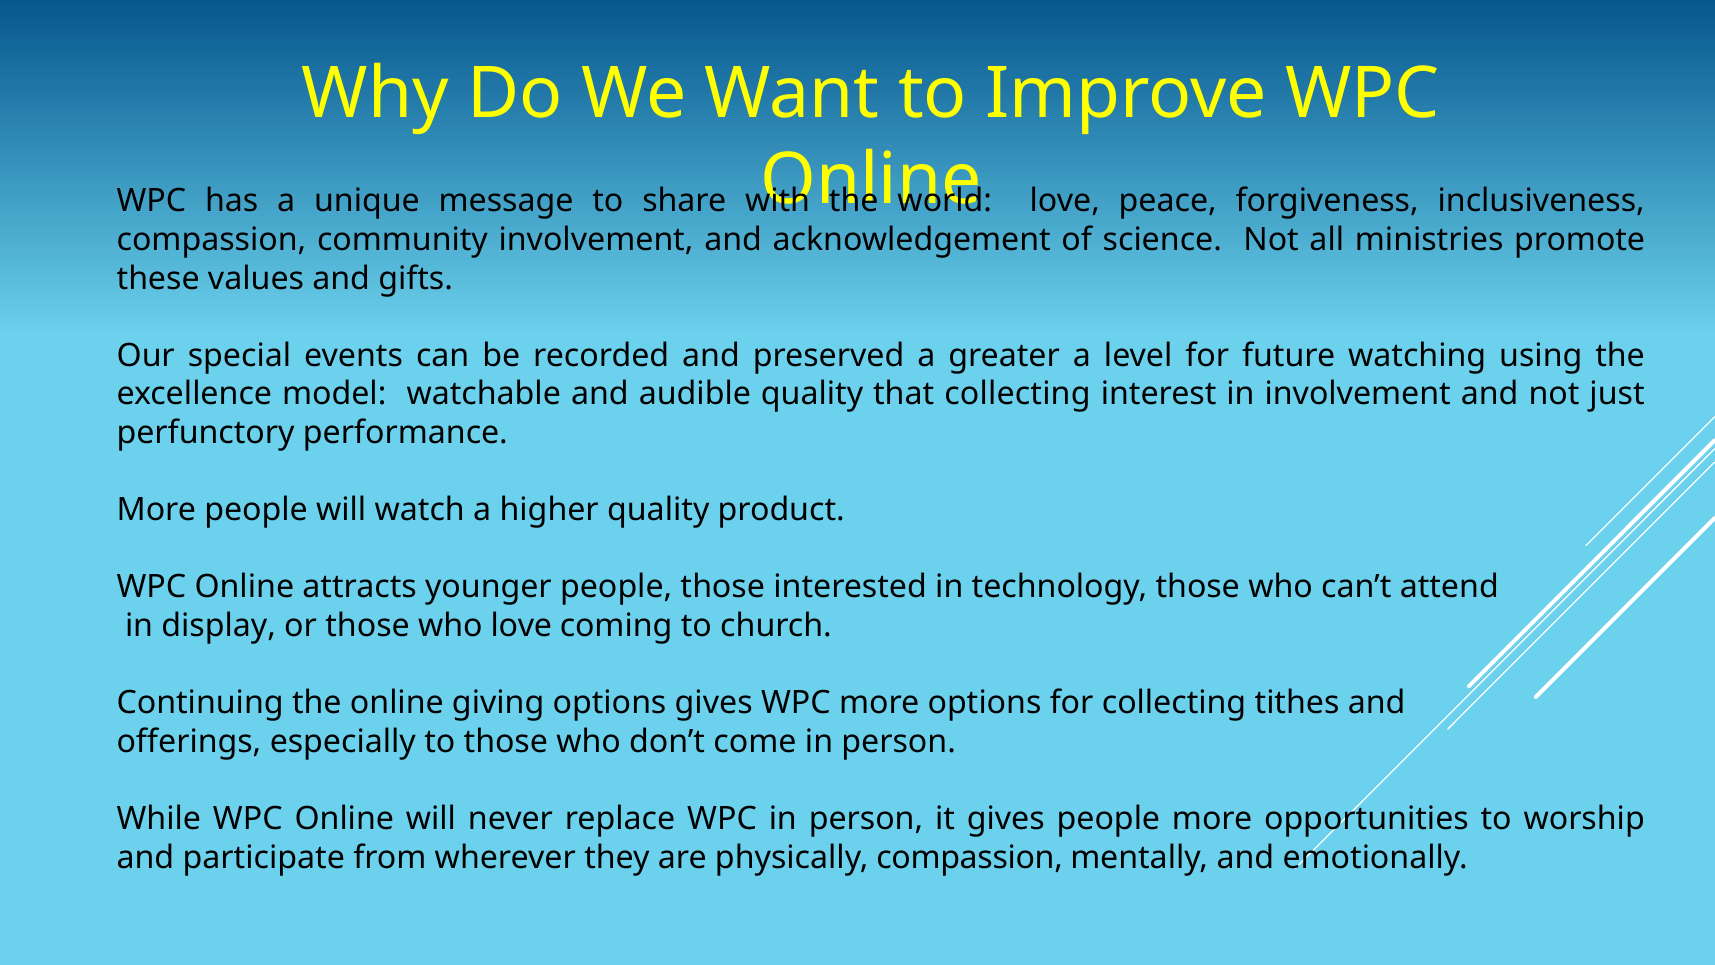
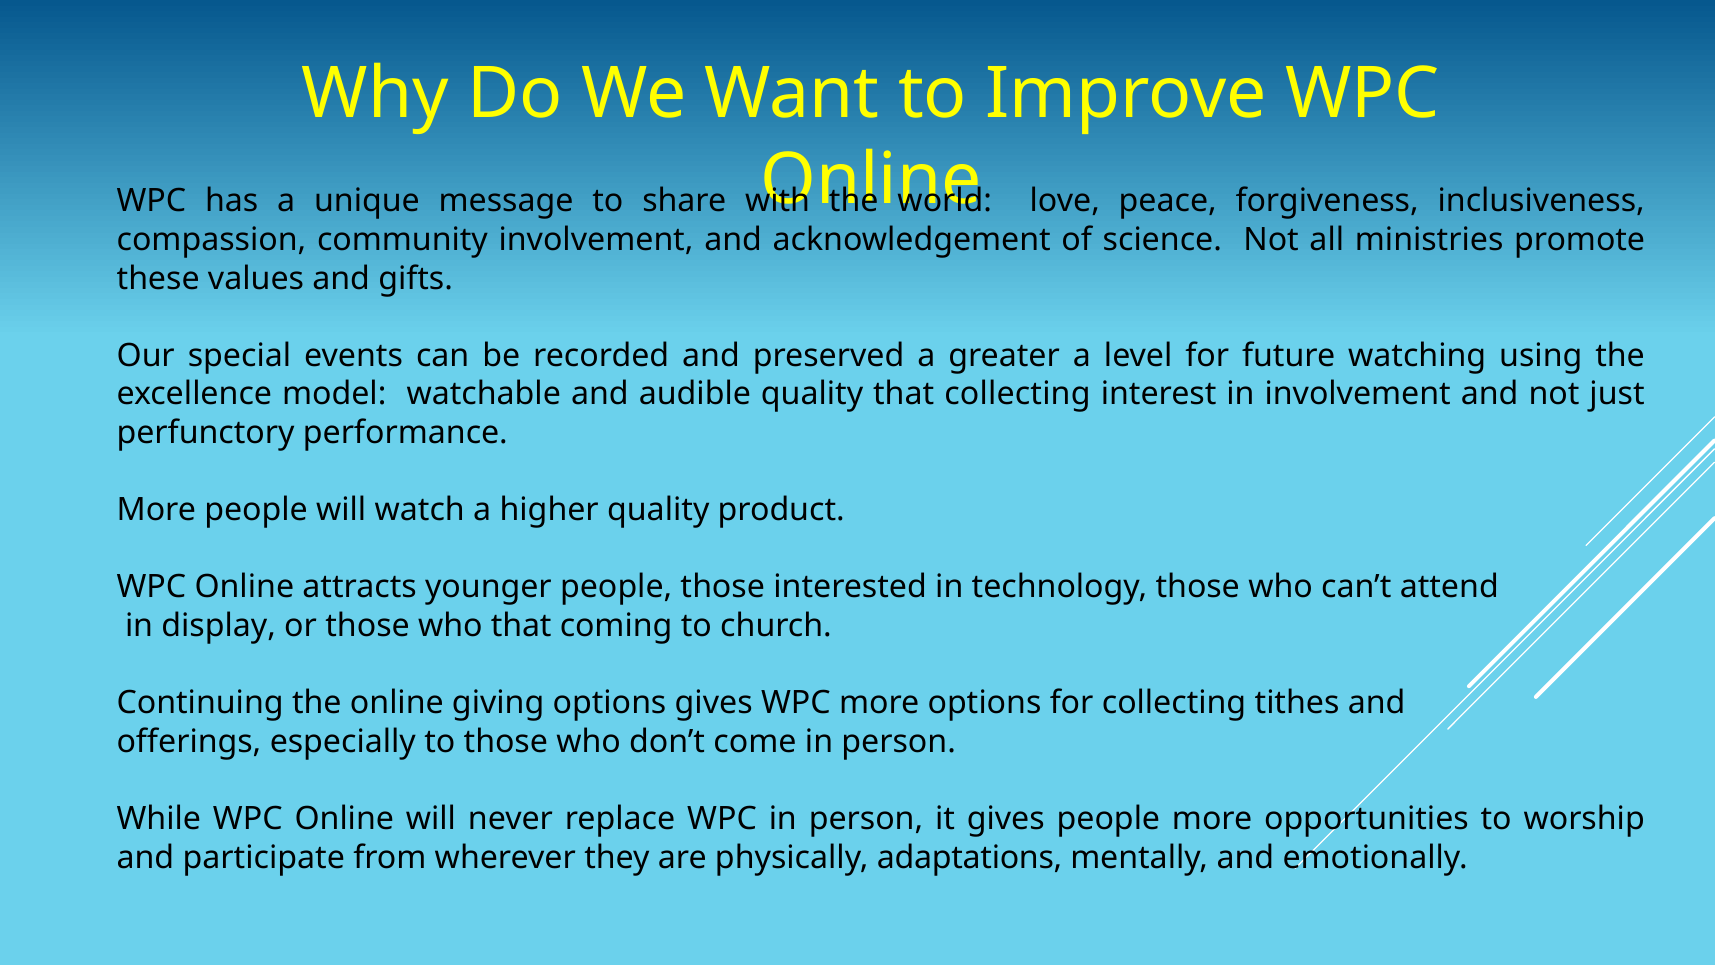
who love: love -> that
physically compassion: compassion -> adaptations
